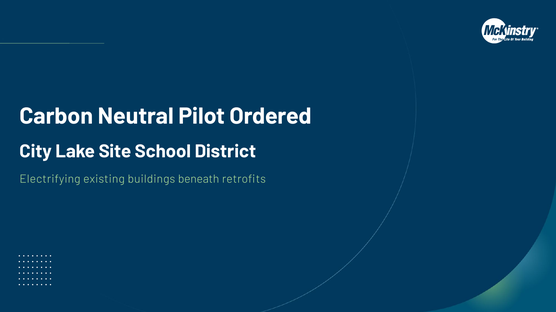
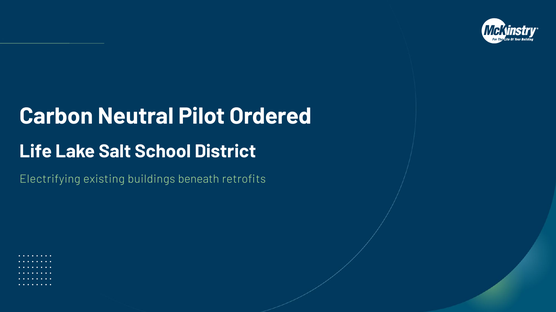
City: City -> Life
Site: Site -> Salt
